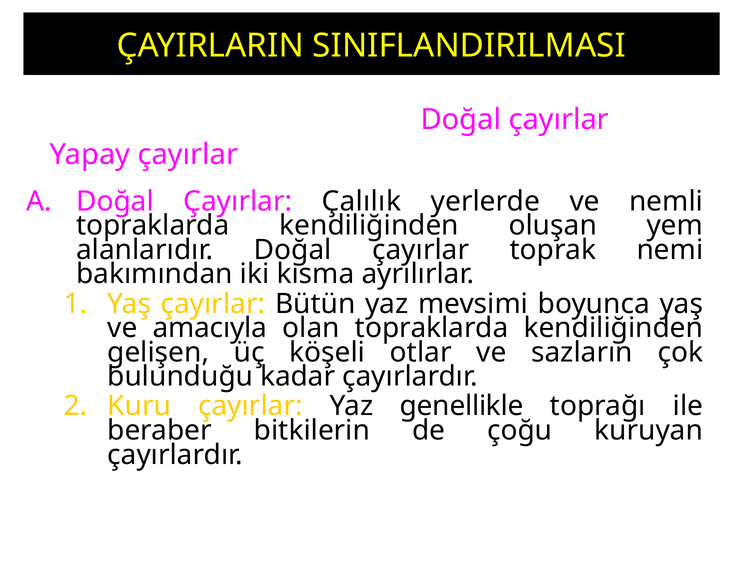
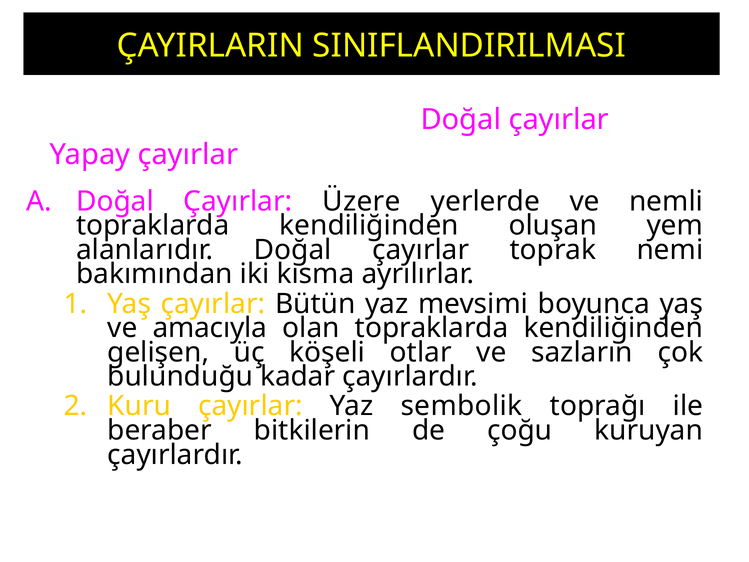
Çayırlar Çalılık: Çalılık -> Üzere
genellikle: genellikle -> sembolik
